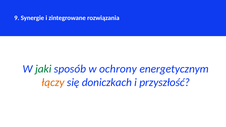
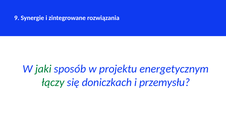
ochrony: ochrony -> projektu
łączy colour: orange -> green
przyszłość: przyszłość -> przemysłu
